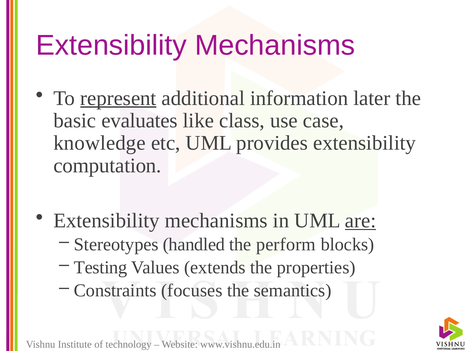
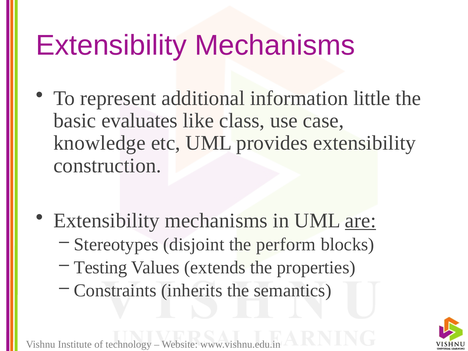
represent underline: present -> none
later: later -> little
computation: computation -> construction
handled: handled -> disjoint
focuses: focuses -> inherits
